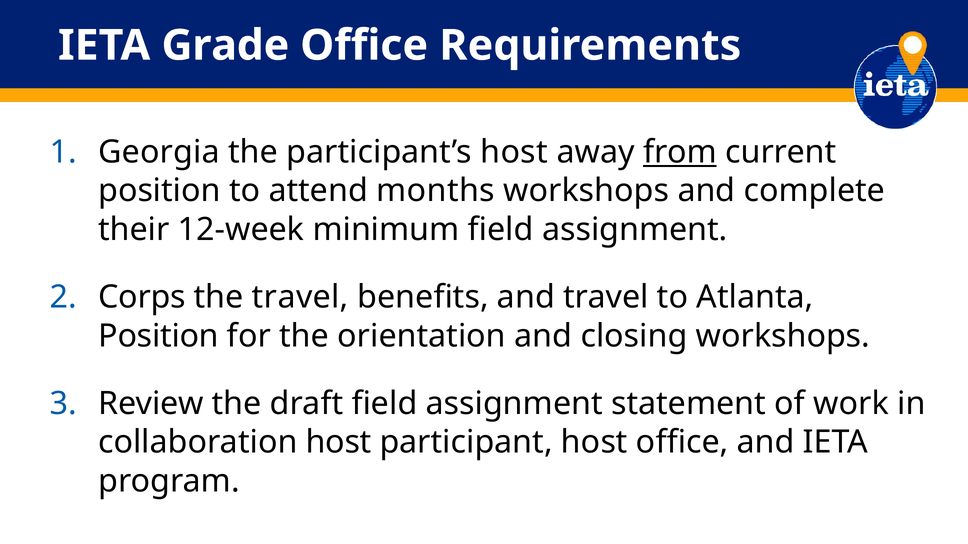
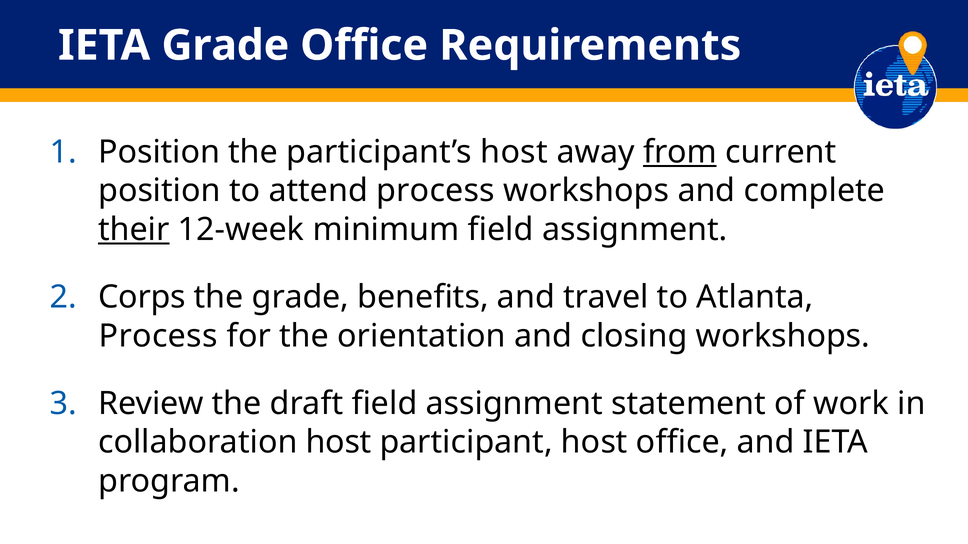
Georgia at (159, 152): Georgia -> Position
attend months: months -> process
their underline: none -> present
the travel: travel -> grade
Position at (159, 336): Position -> Process
